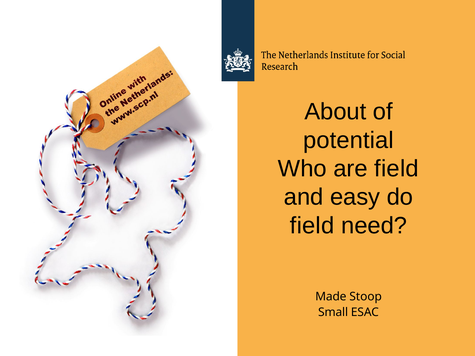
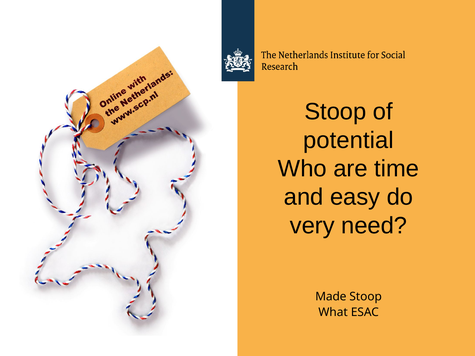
About at (335, 112): About -> Stoop
are field: field -> time
field at (312, 226): field -> very
Small: Small -> What
